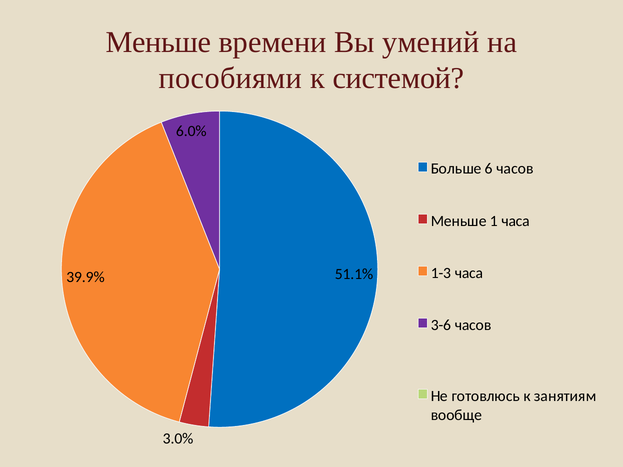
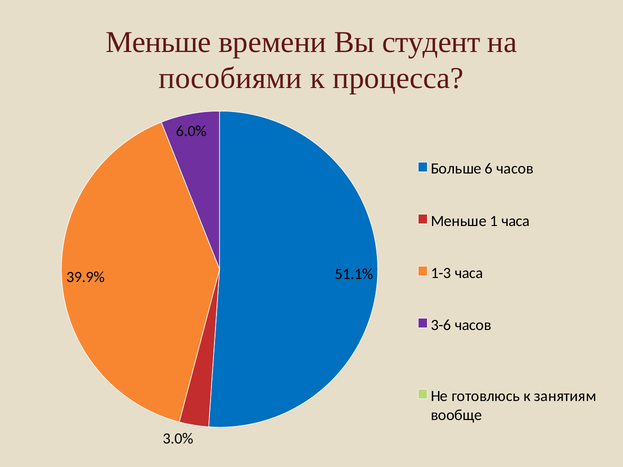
умений: умений -> студент
системой: системой -> процесса
